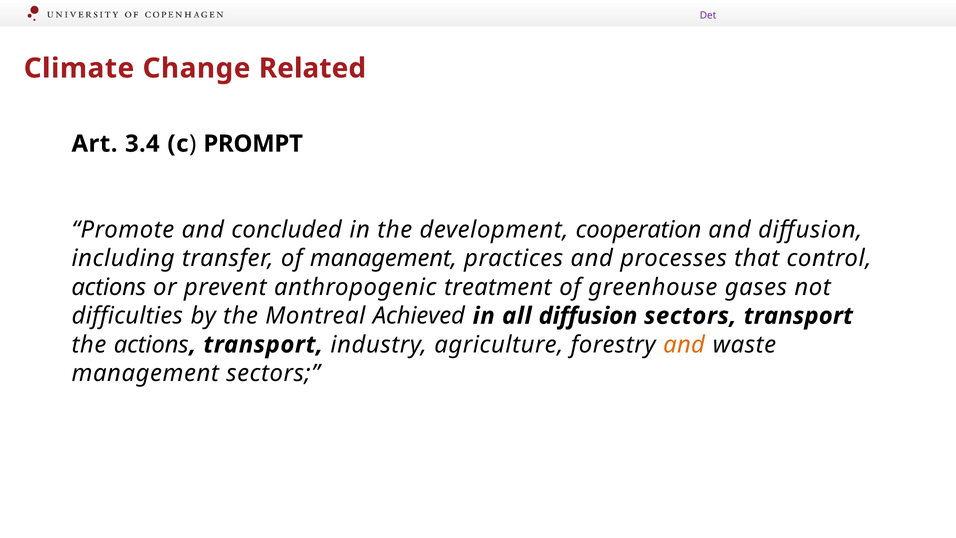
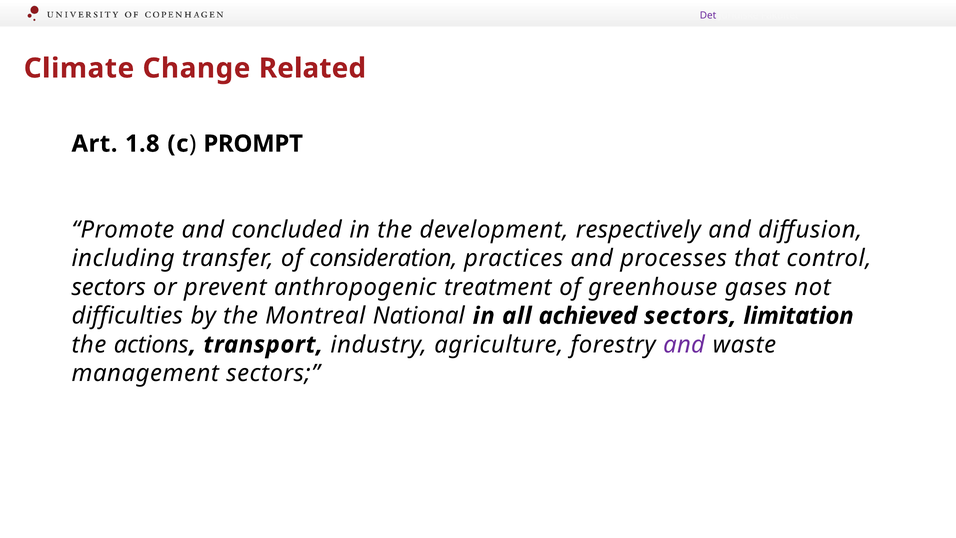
3.4: 3.4 -> 1.8
cooperation: cooperation -> respectively
of management: management -> consideration
actions at (109, 287): actions -> sectors
Achieved: Achieved -> National
all diffusion: diffusion -> achieved
sectors transport: transport -> limitation
and at (684, 344) colour: orange -> purple
